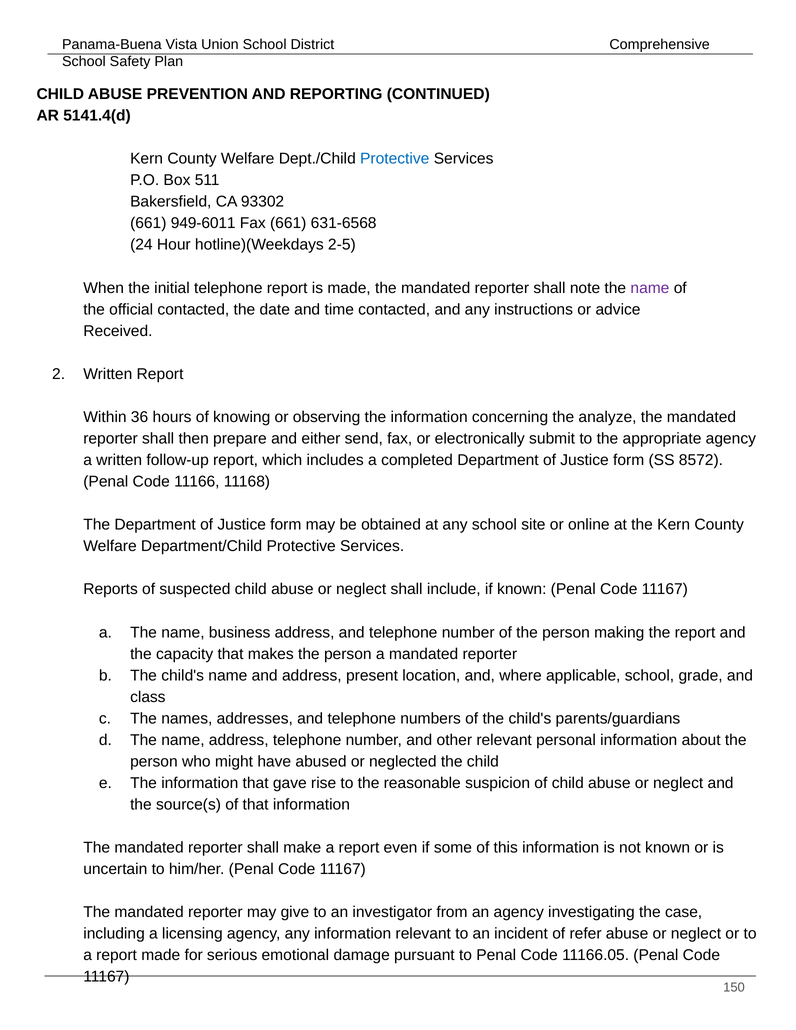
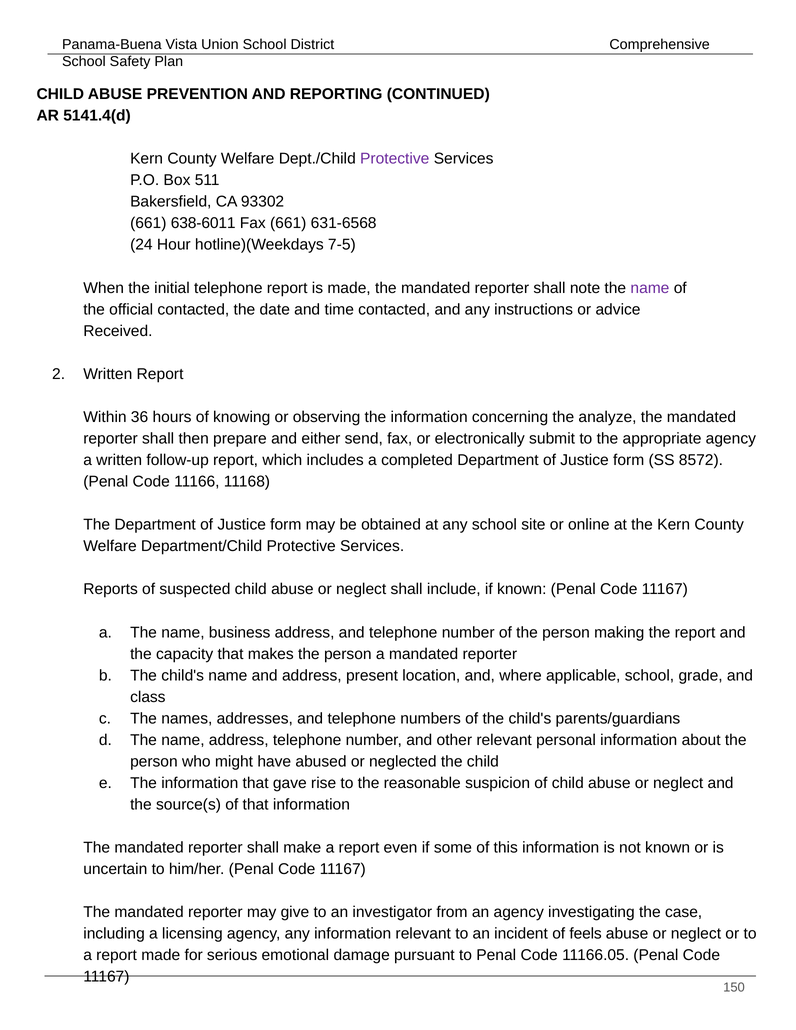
Protective at (395, 159) colour: blue -> purple
949-6011: 949-6011 -> 638-6011
2-5: 2-5 -> 7-5
refer: refer -> feels
